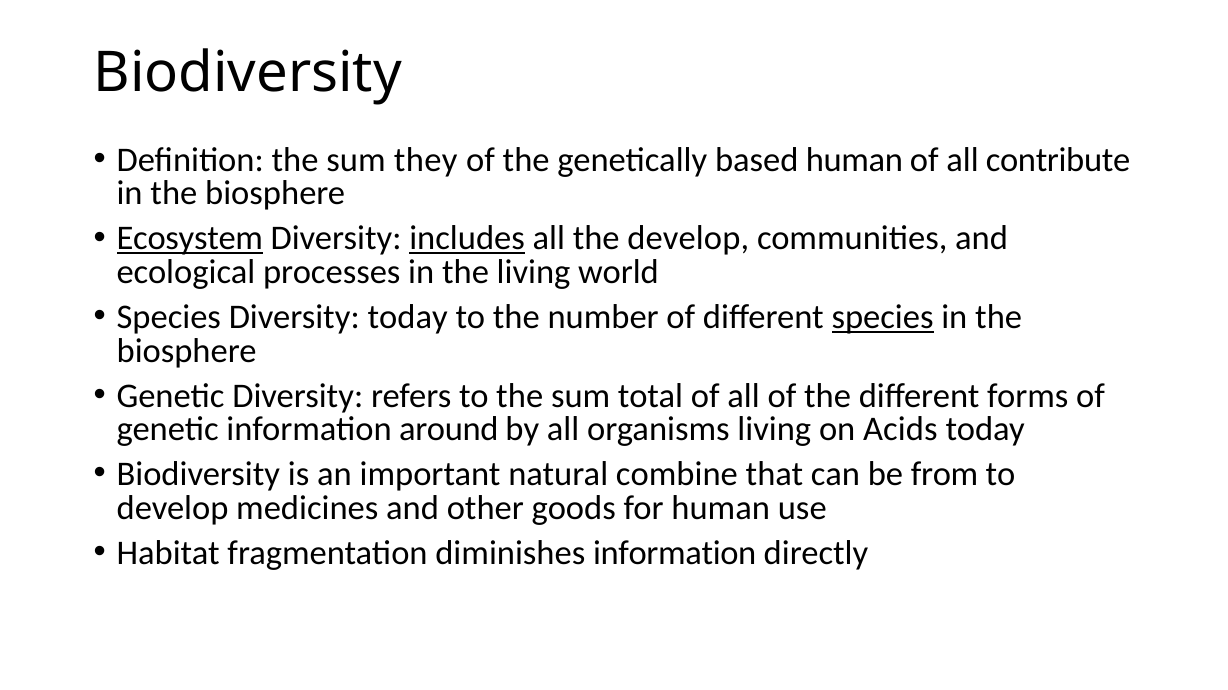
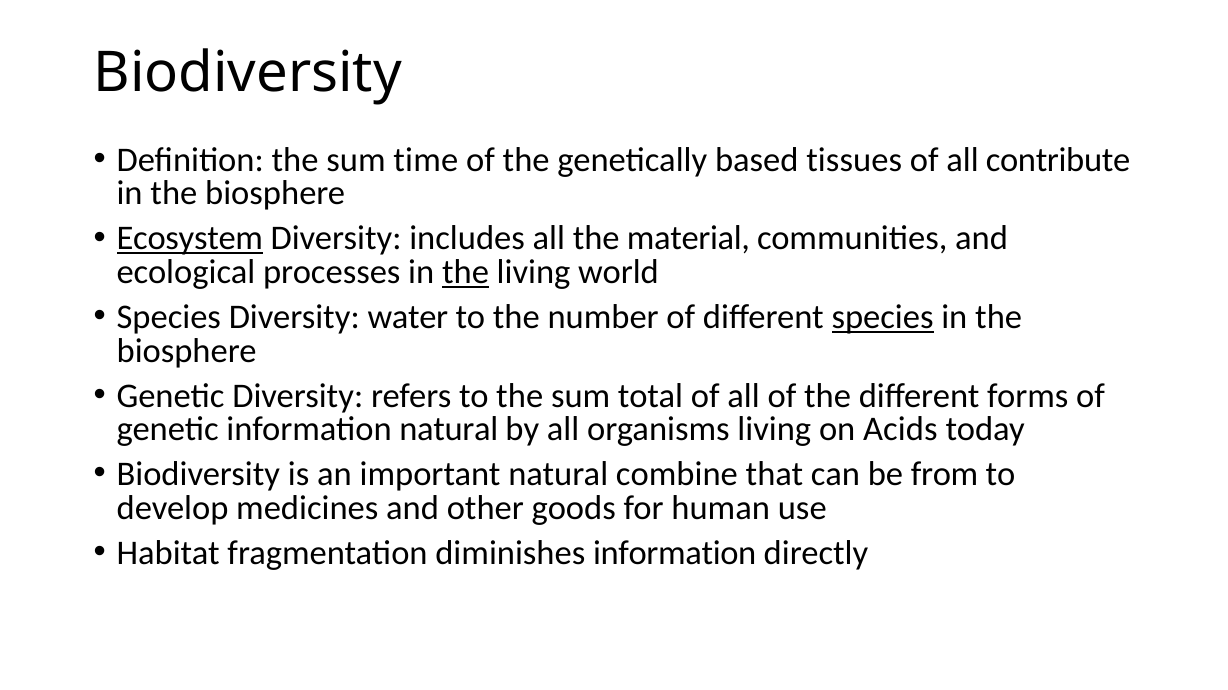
they: they -> time
based human: human -> tissues
includes underline: present -> none
the develop: develop -> material
the at (466, 272) underline: none -> present
Diversity today: today -> water
information around: around -> natural
